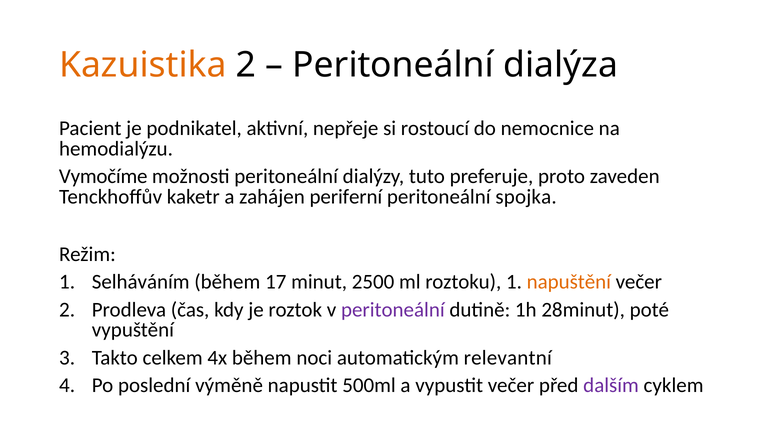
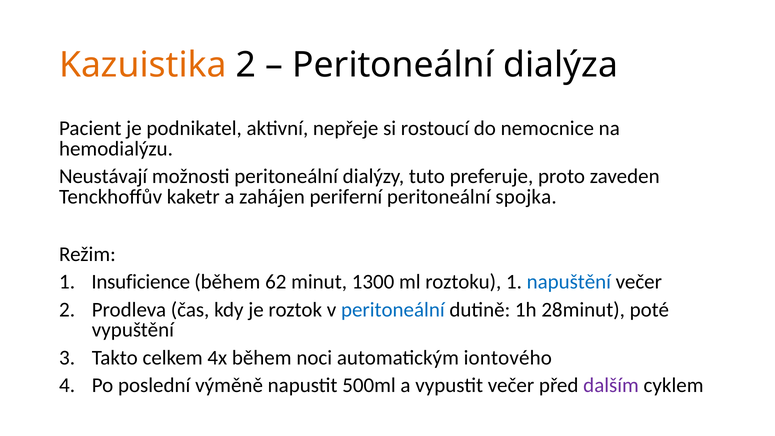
Vymočíme: Vymočíme -> Neustávají
Selháváním: Selháváním -> Insuficience
17: 17 -> 62
2500: 2500 -> 1300
napuštění colour: orange -> blue
peritoneální at (393, 310) colour: purple -> blue
relevantní: relevantní -> iontového
